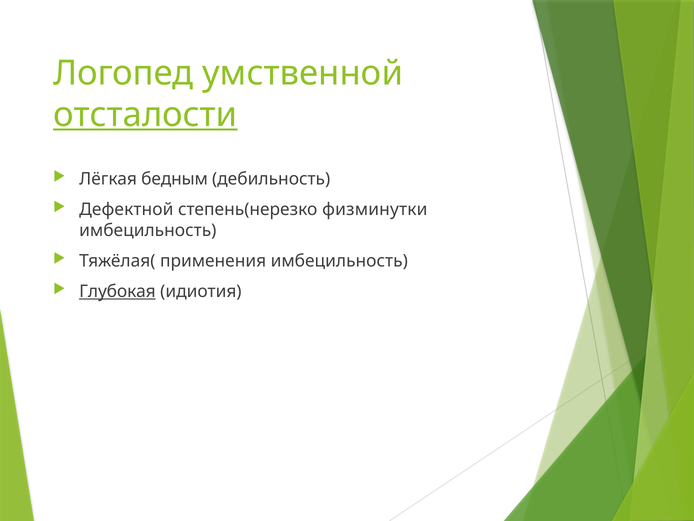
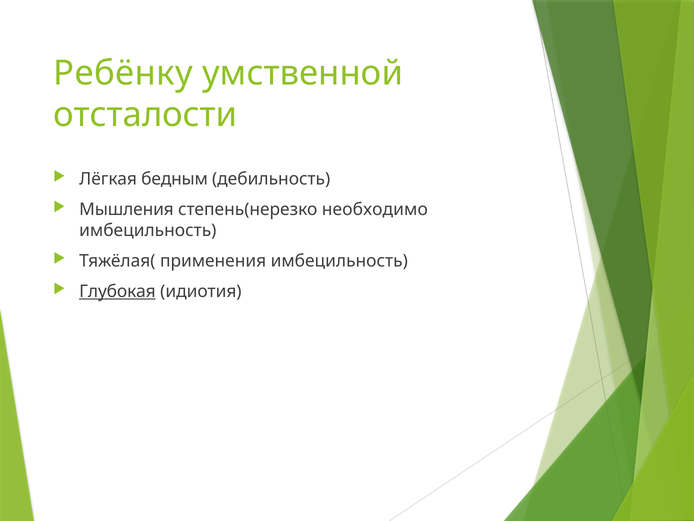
Логопед: Логопед -> Ребёнку
отсталости underline: present -> none
Дефектной: Дефектной -> Мышления
физминутки: физминутки -> необходимо
